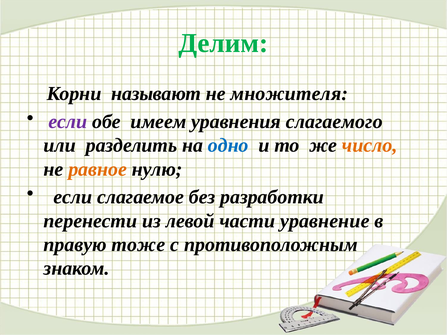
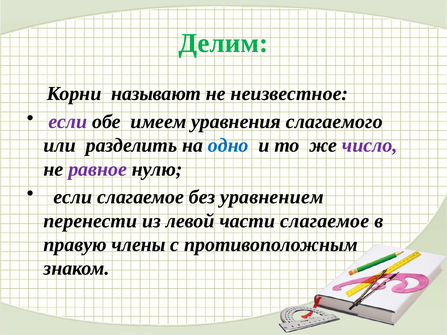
множителя: множителя -> неизвестное
число colour: orange -> purple
равное colour: orange -> purple
разработки: разработки -> уравнением
части уравнение: уравнение -> слагаемое
тоже: тоже -> члены
